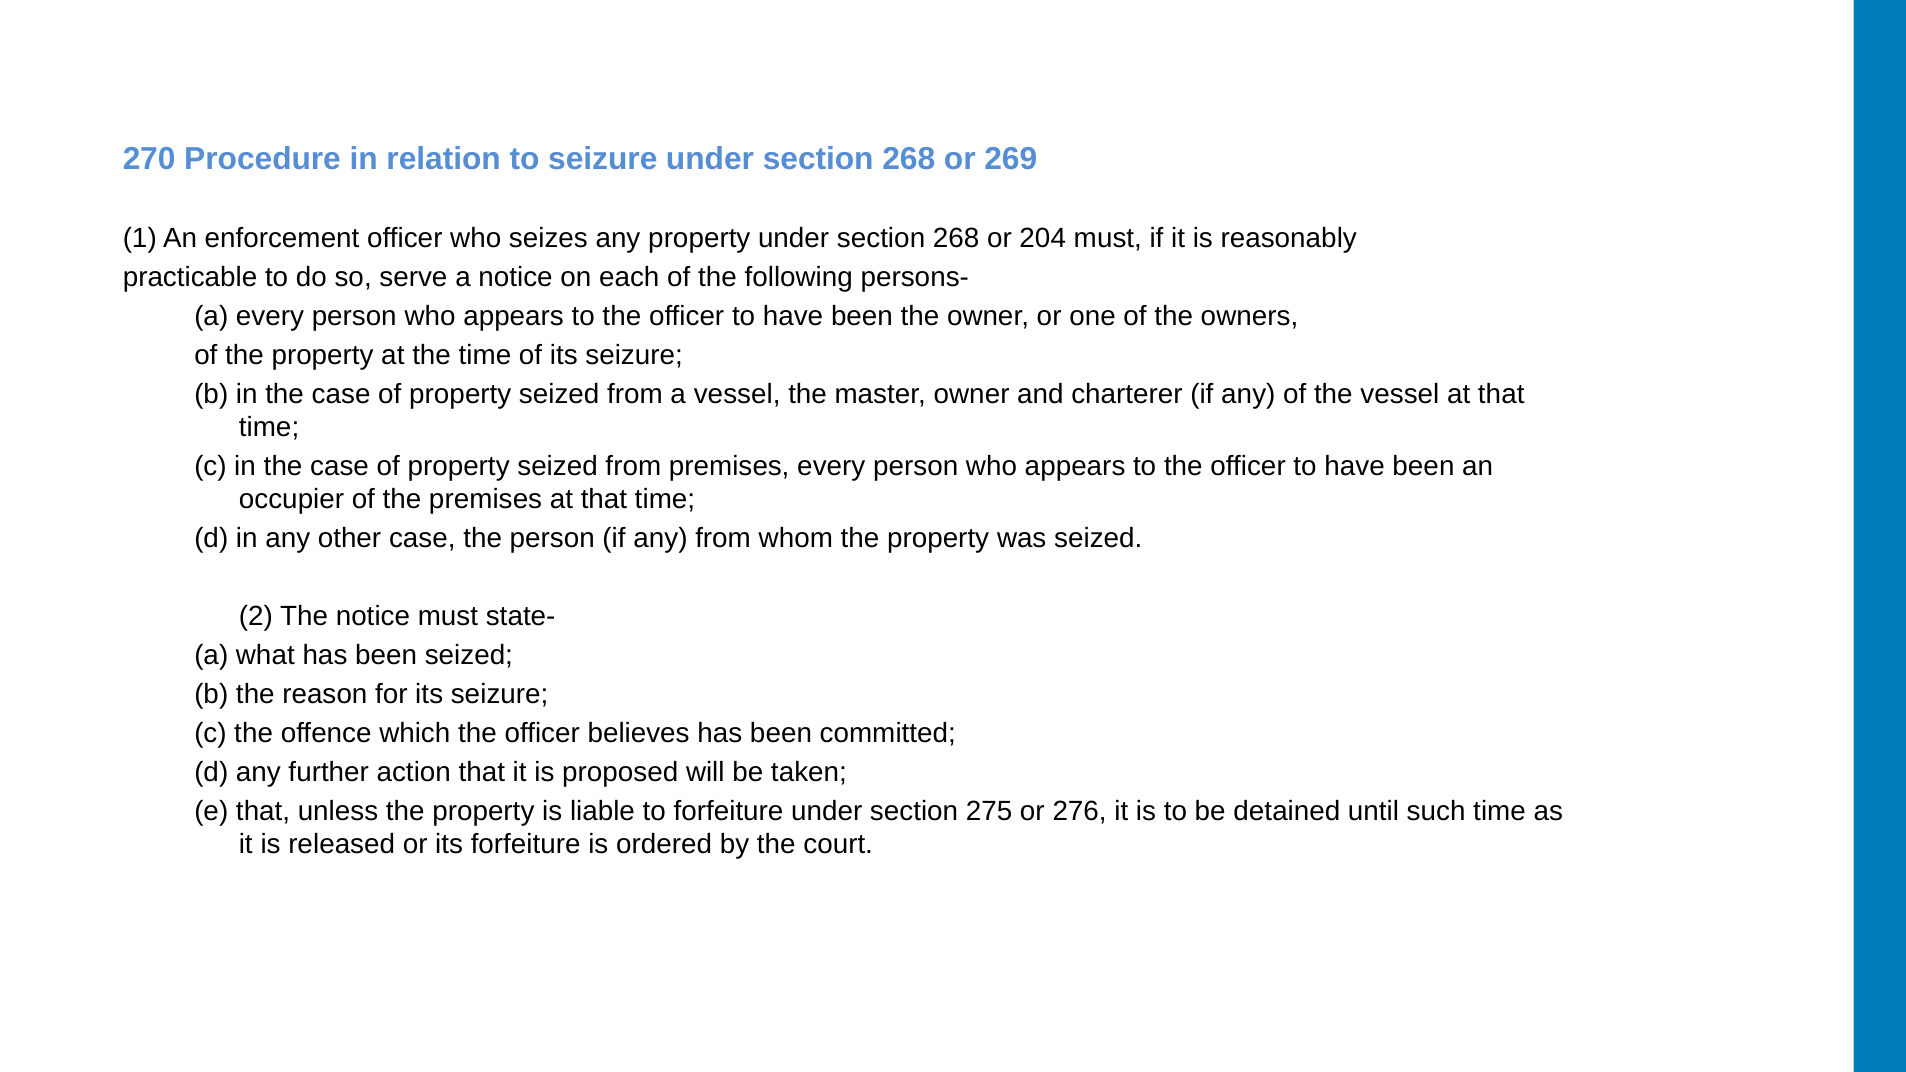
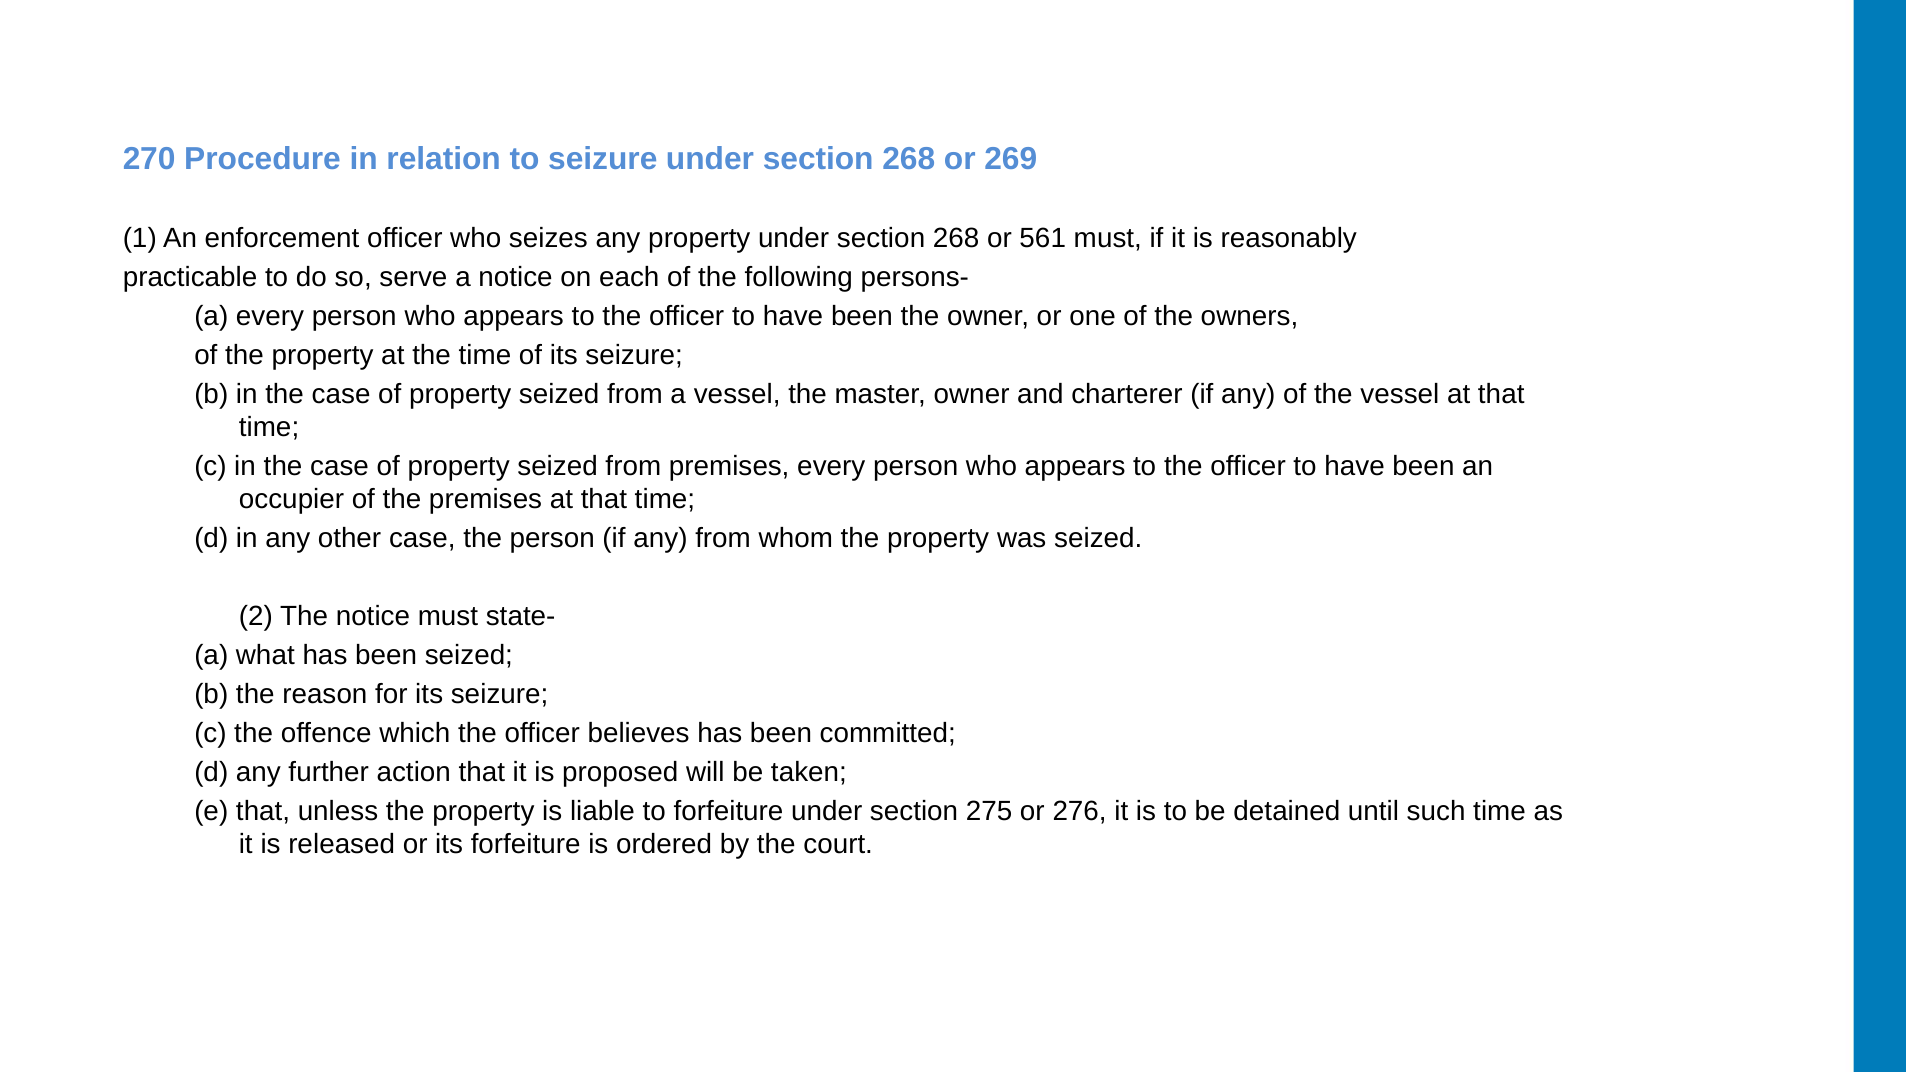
204: 204 -> 561
